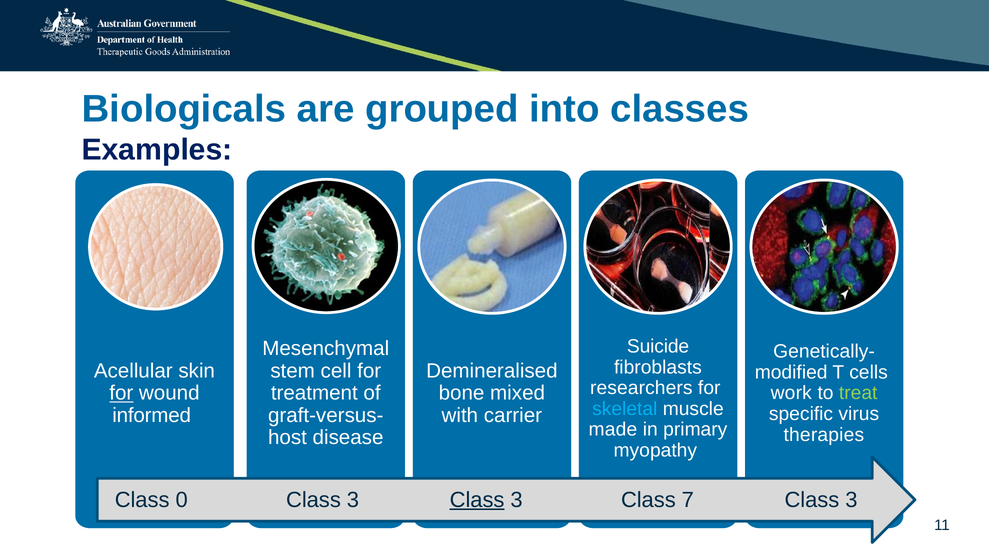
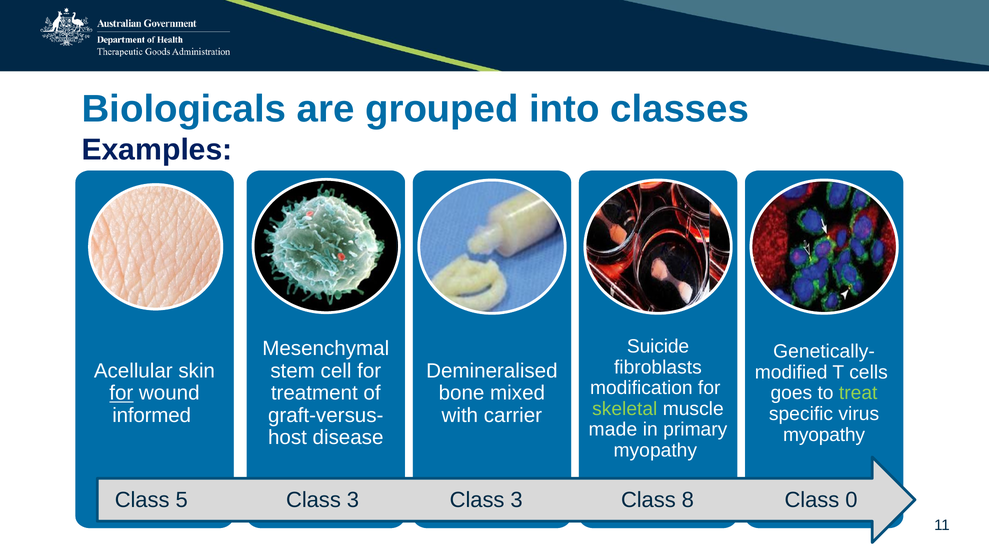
researchers: researchers -> modification
work: work -> goes
skeletal colour: light blue -> light green
therapies at (824, 435): therapies -> myopathy
0: 0 -> 5
Class at (477, 500) underline: present -> none
7: 7 -> 8
3 at (851, 500): 3 -> 0
